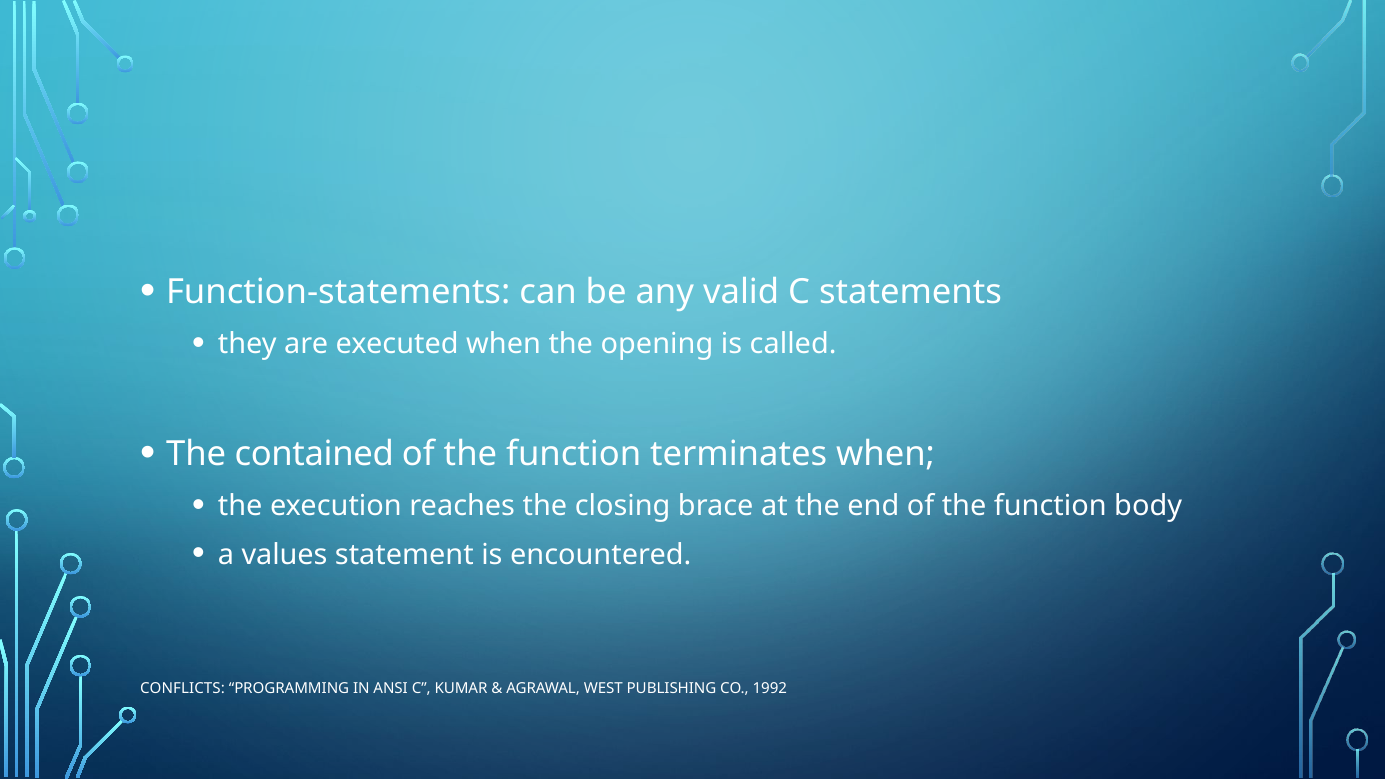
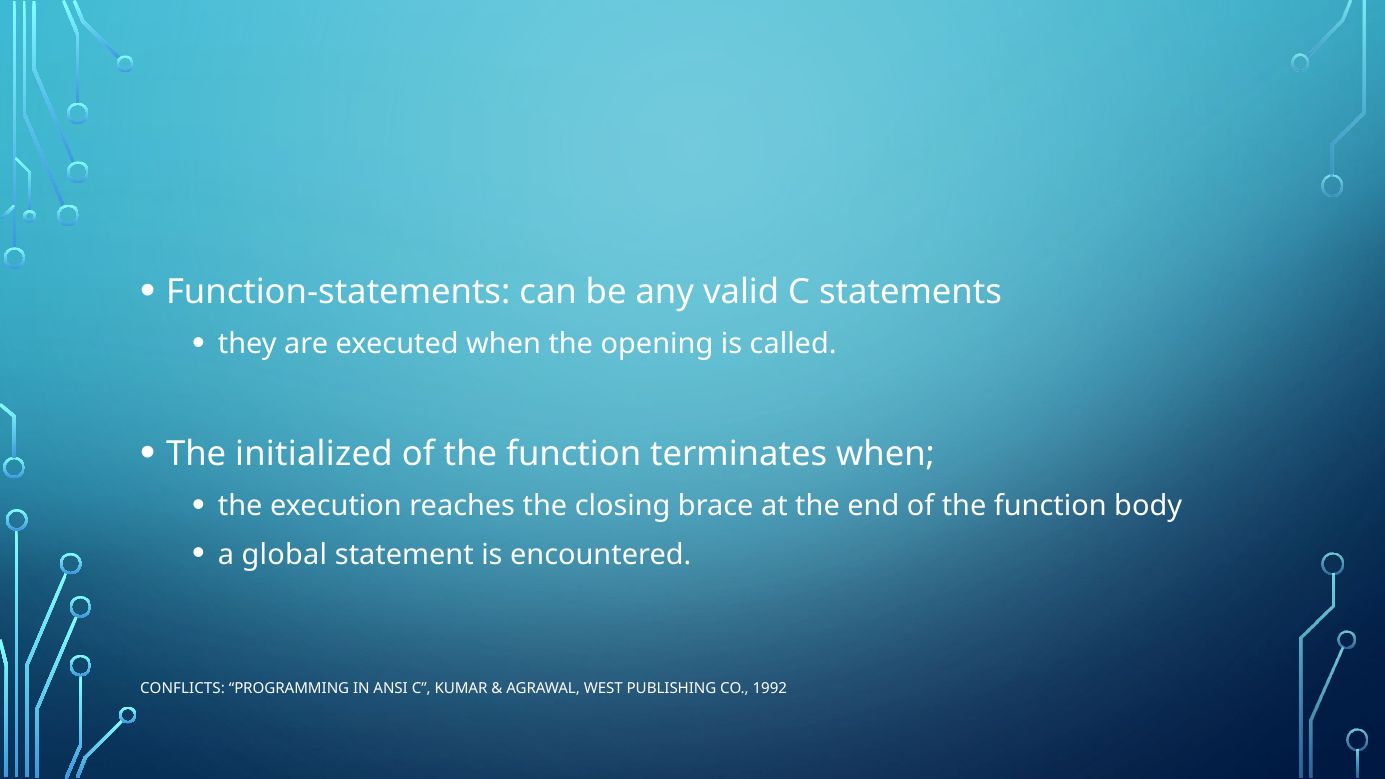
contained: contained -> initialized
values: values -> global
